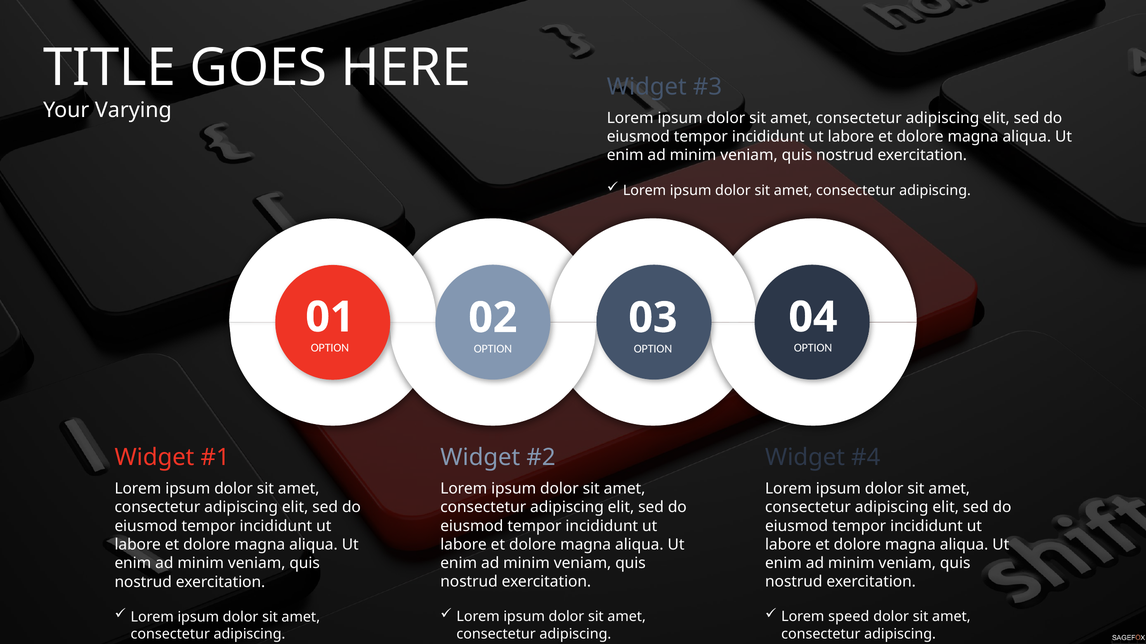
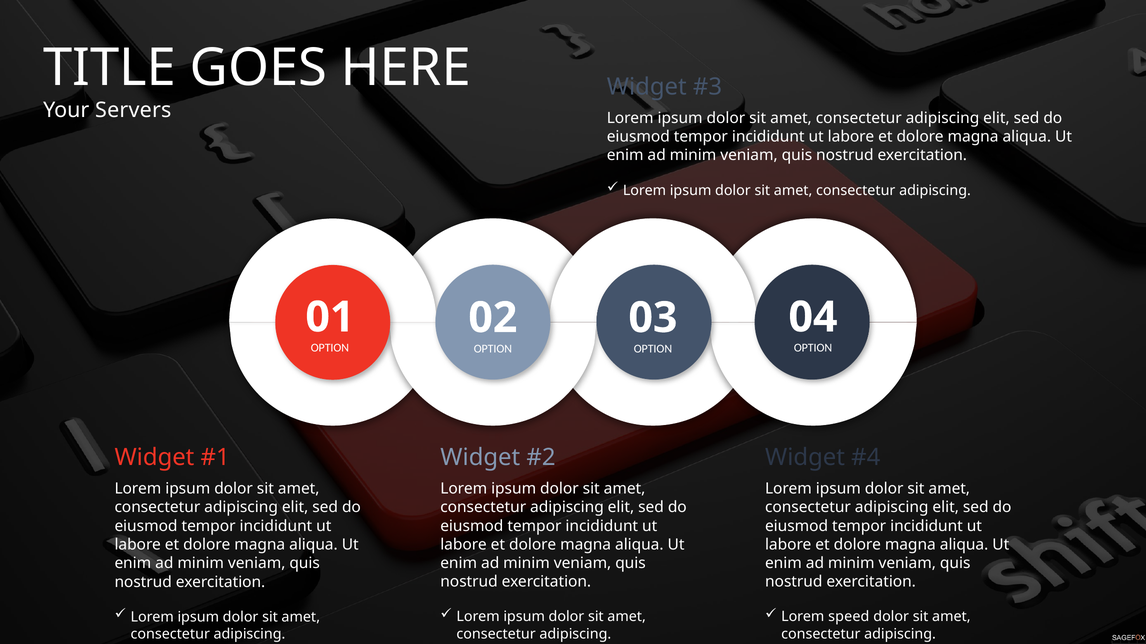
Varying: Varying -> Servers
